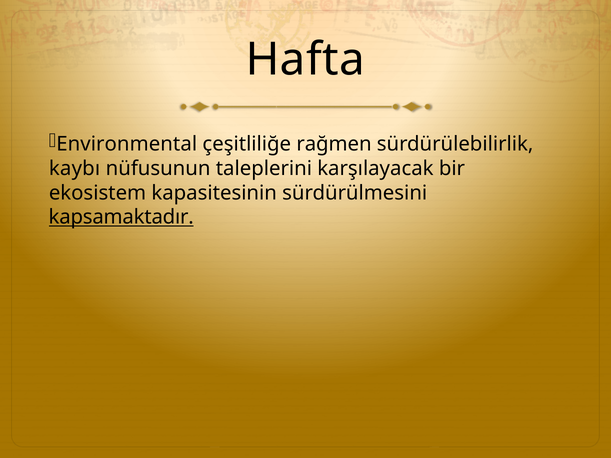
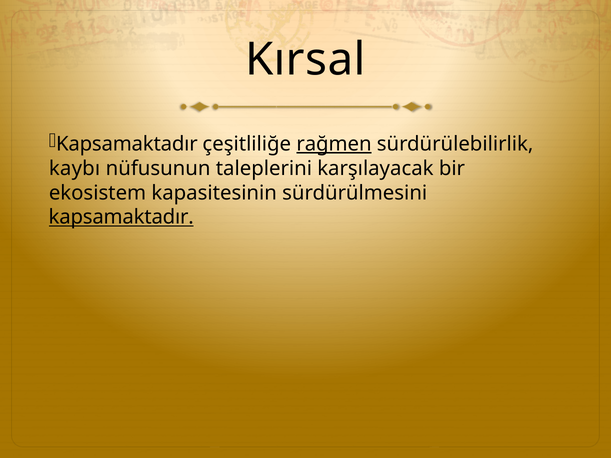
Hafta: Hafta -> Kırsal
Environmental at (127, 144): Environmental -> Kapsamaktadır
rağmen underline: none -> present
